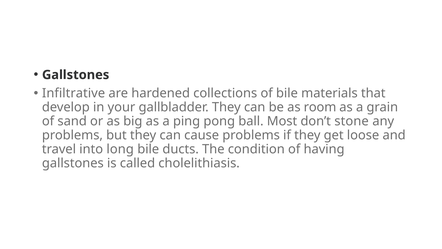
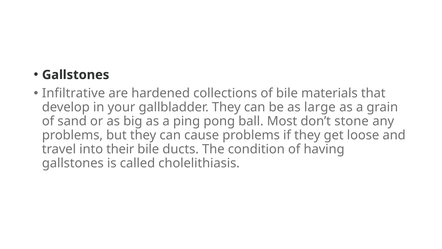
room: room -> large
long: long -> their
